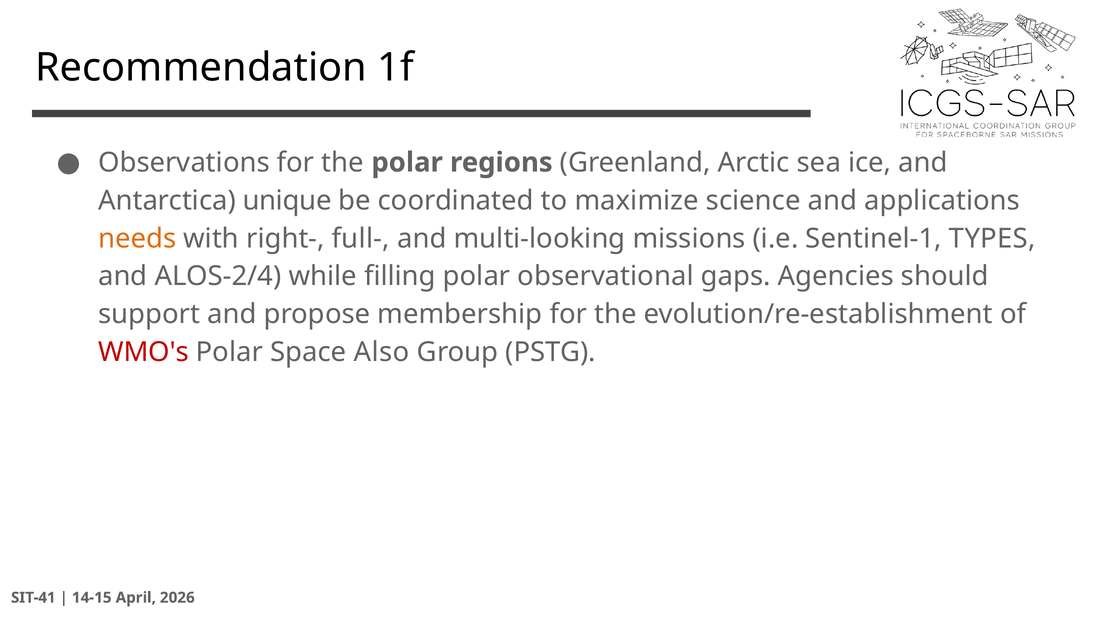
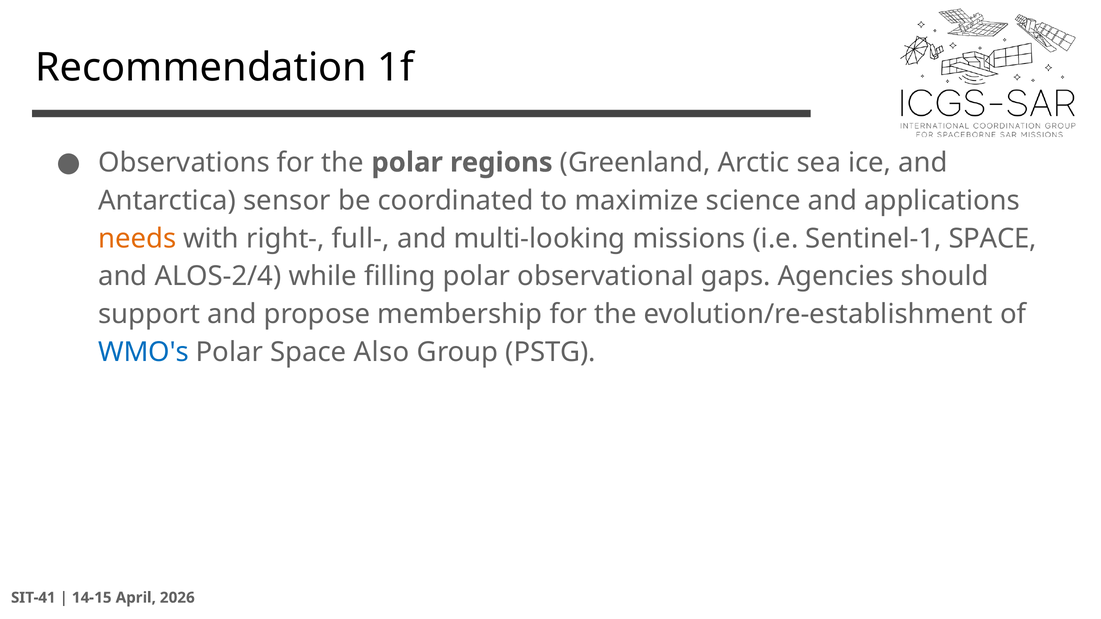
unique: unique -> sensor
Sentinel-1 TYPES: TYPES -> SPACE
WMO's colour: red -> blue
